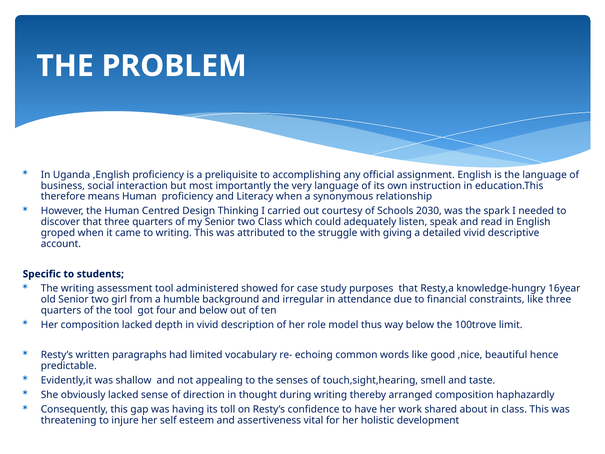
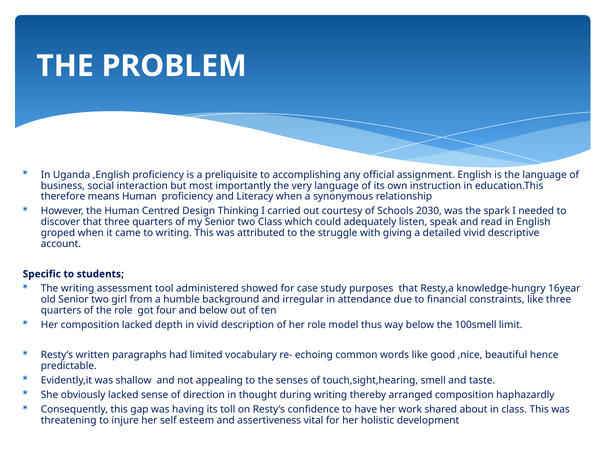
the tool: tool -> role
100trove: 100trove -> 100smell
